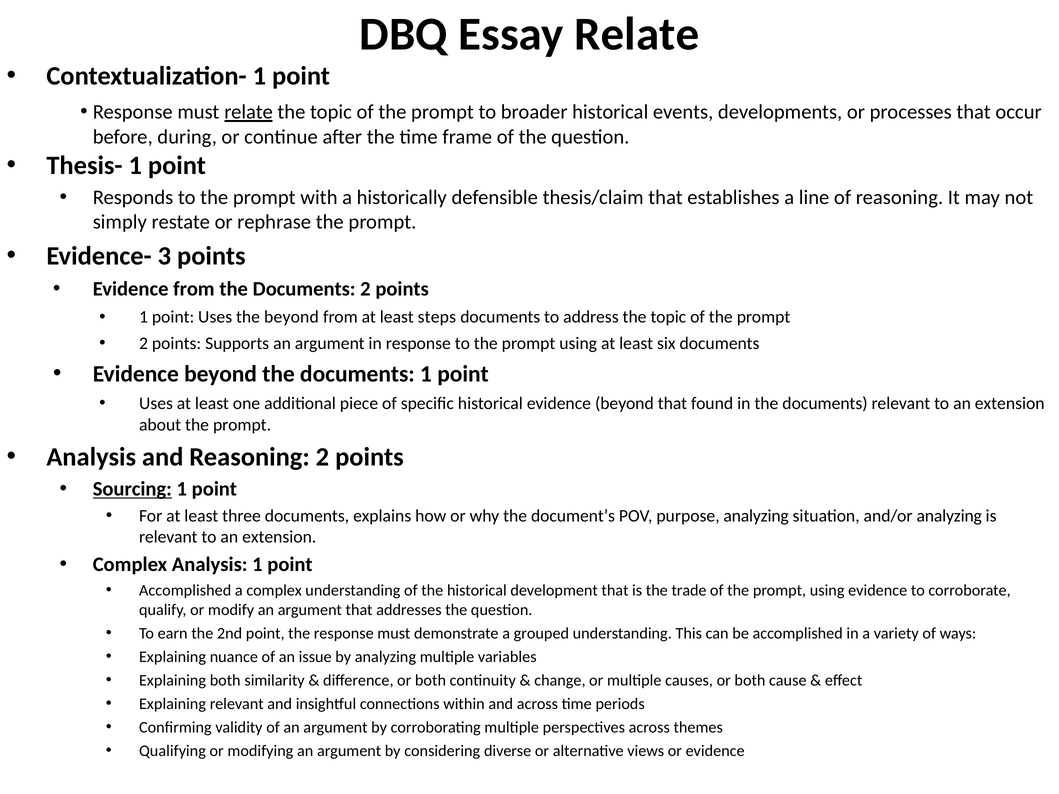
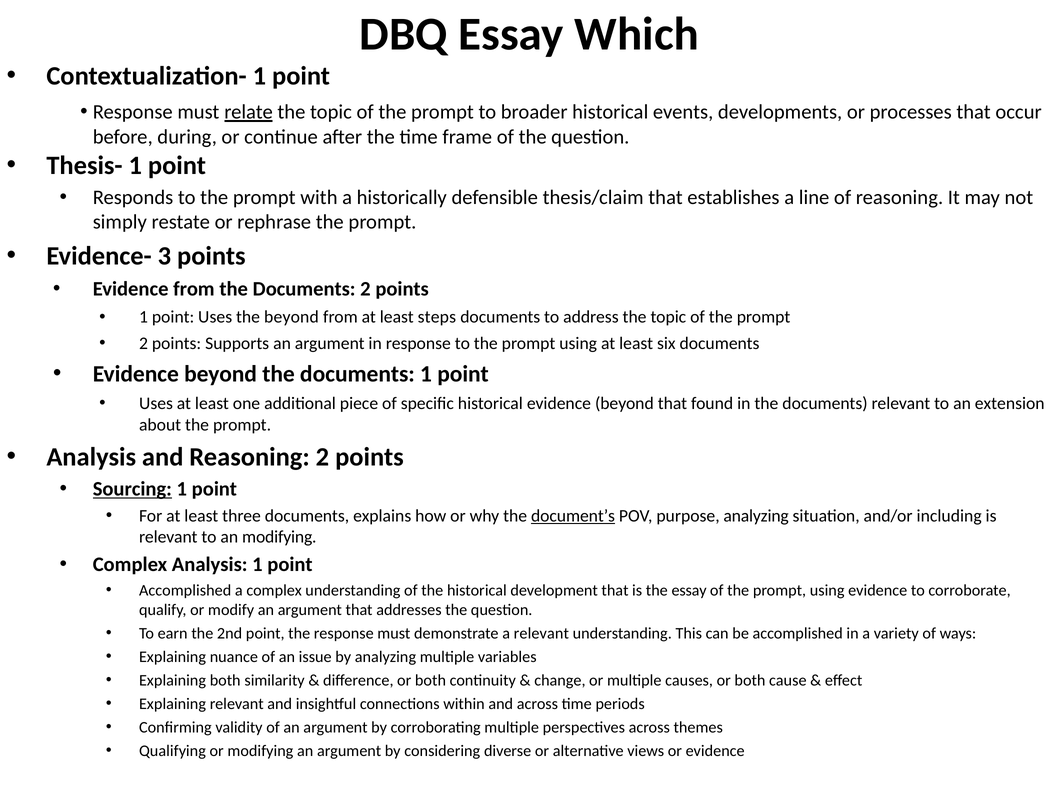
Essay Relate: Relate -> Which
document’s underline: none -> present
and/or analyzing: analyzing -> including
extension at (279, 537): extension -> modifying
the trade: trade -> essay
a grouped: grouped -> relevant
